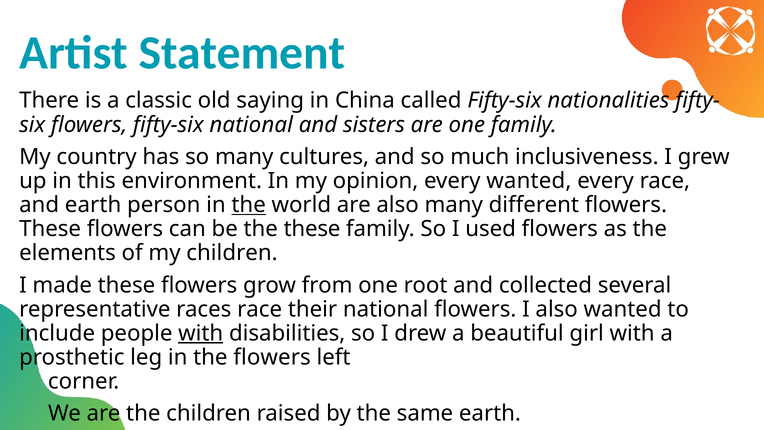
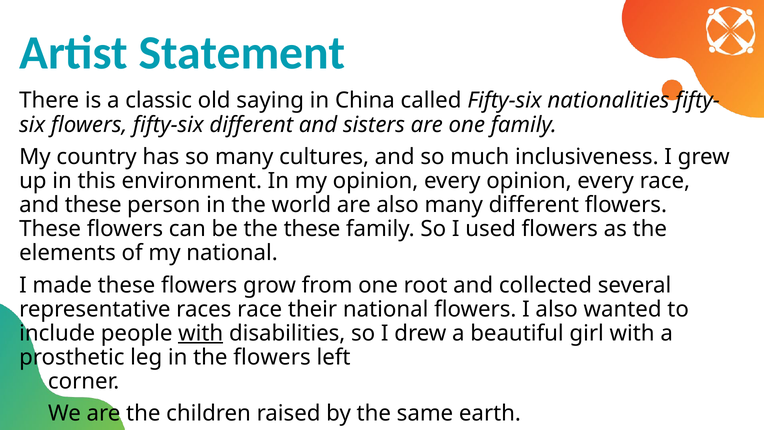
fifty-six national: national -> different
every wanted: wanted -> opinion
and earth: earth -> these
the at (249, 205) underline: present -> none
my children: children -> national
